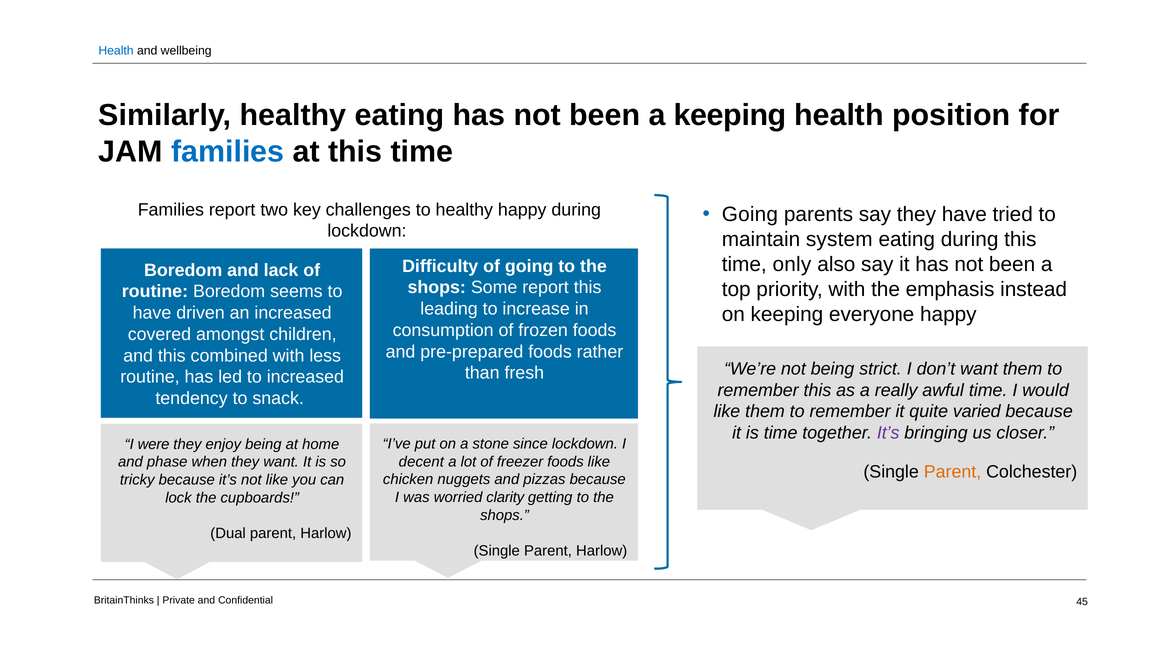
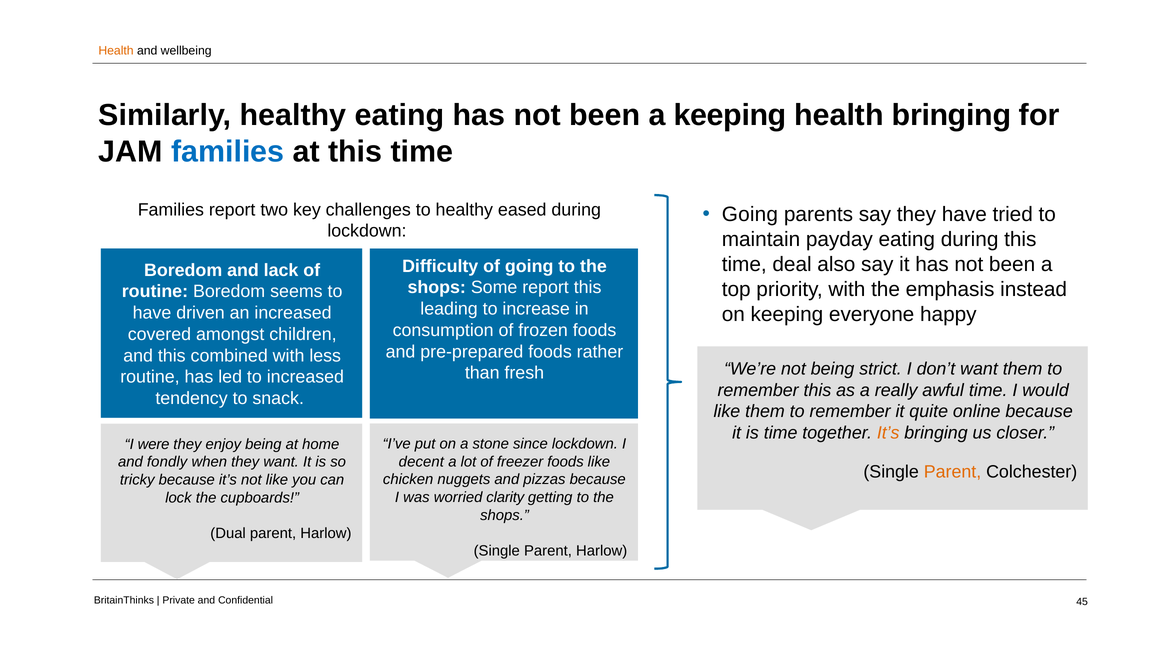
Health at (116, 51) colour: blue -> orange
health position: position -> bringing
healthy happy: happy -> eased
system: system -> payday
only: only -> deal
varied: varied -> online
It’s at (888, 433) colour: purple -> orange
phase: phase -> fondly
